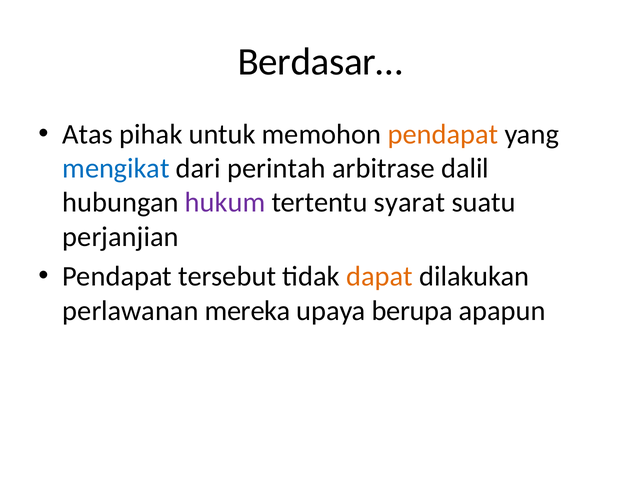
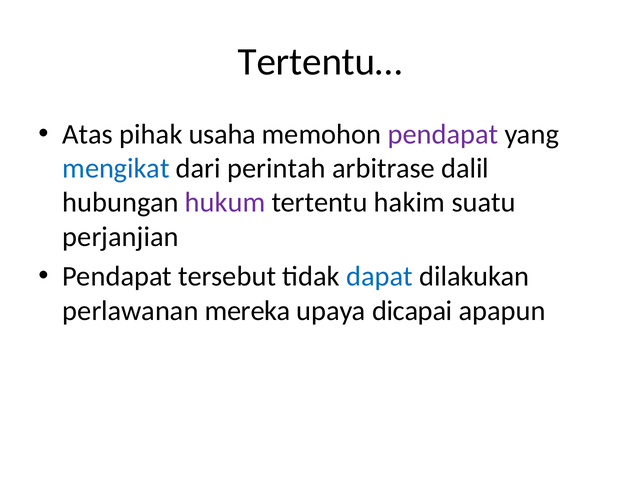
Berdasar…: Berdasar… -> Tertentu…
untuk: untuk -> usaha
pendapat at (443, 134) colour: orange -> purple
syarat: syarat -> hakim
dapat colour: orange -> blue
berupa: berupa -> dicapai
